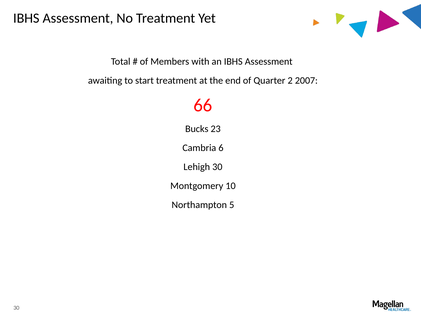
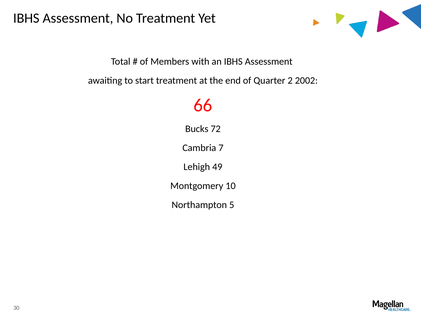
2007: 2007 -> 2002
23: 23 -> 72
6: 6 -> 7
Lehigh 30: 30 -> 49
